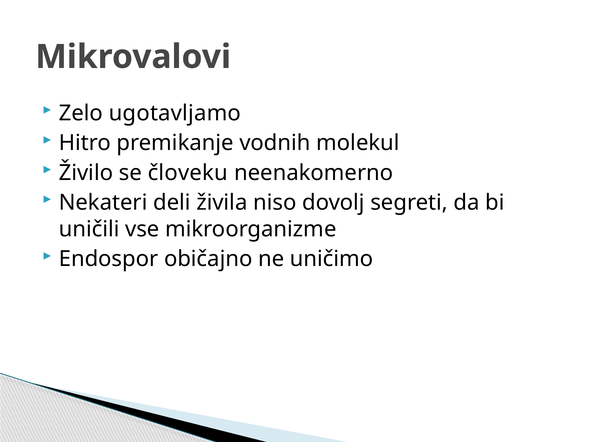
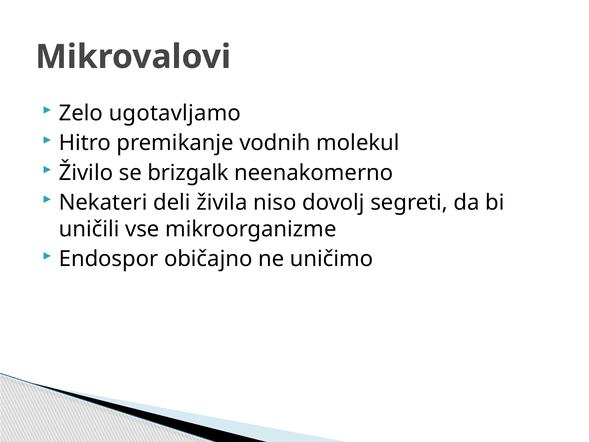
človeku: človeku -> brizgalk
